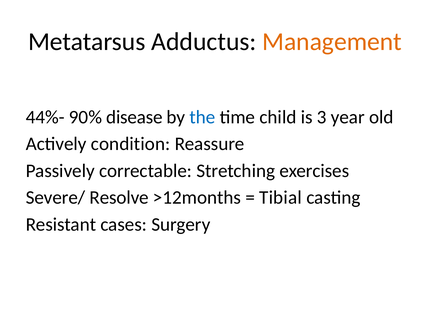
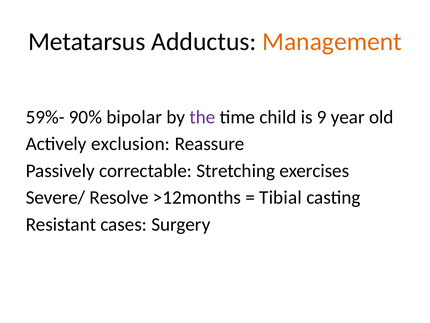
44%-: 44%- -> 59%-
disease: disease -> bipolar
the colour: blue -> purple
3: 3 -> 9
condition: condition -> exclusion
